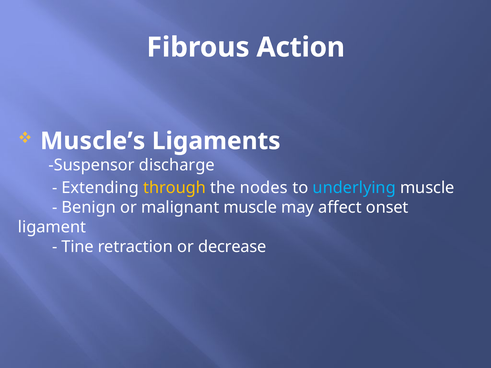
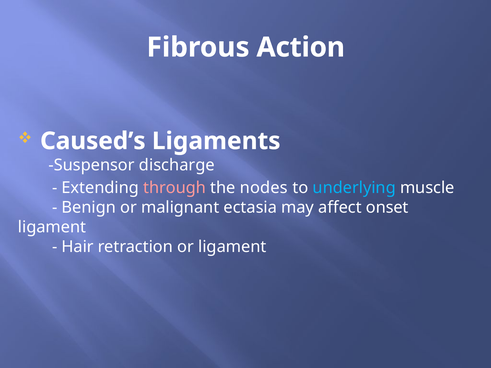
Muscle’s: Muscle’s -> Caused’s
through colour: yellow -> pink
malignant muscle: muscle -> ectasia
Tine: Tine -> Hair
or decrease: decrease -> ligament
